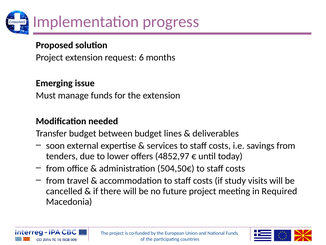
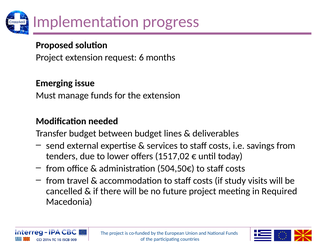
soon: soon -> send
4852,97: 4852,97 -> 1517,02
